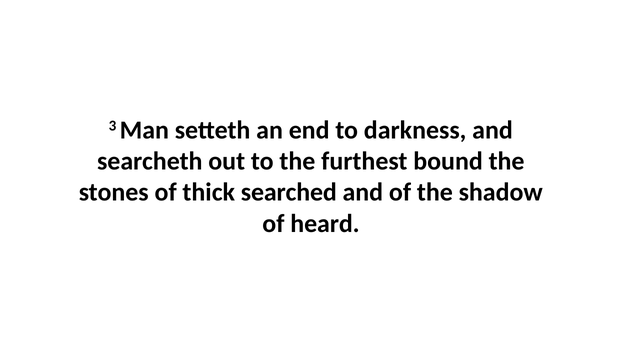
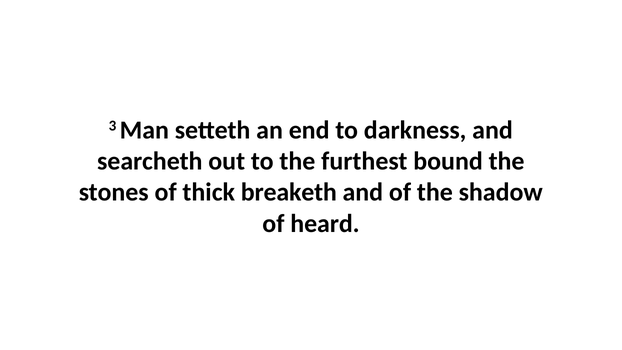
searched: searched -> breaketh
